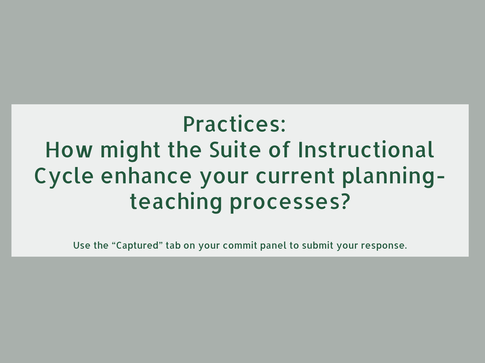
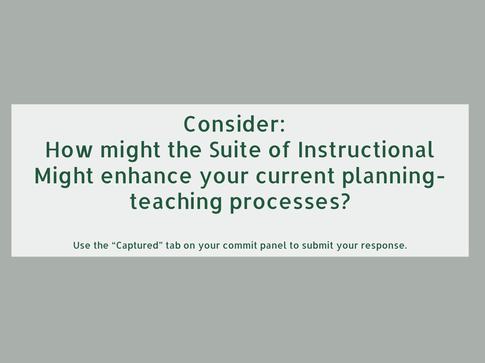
Practices: Practices -> Consider
Cycle at (64, 177): Cycle -> Might
